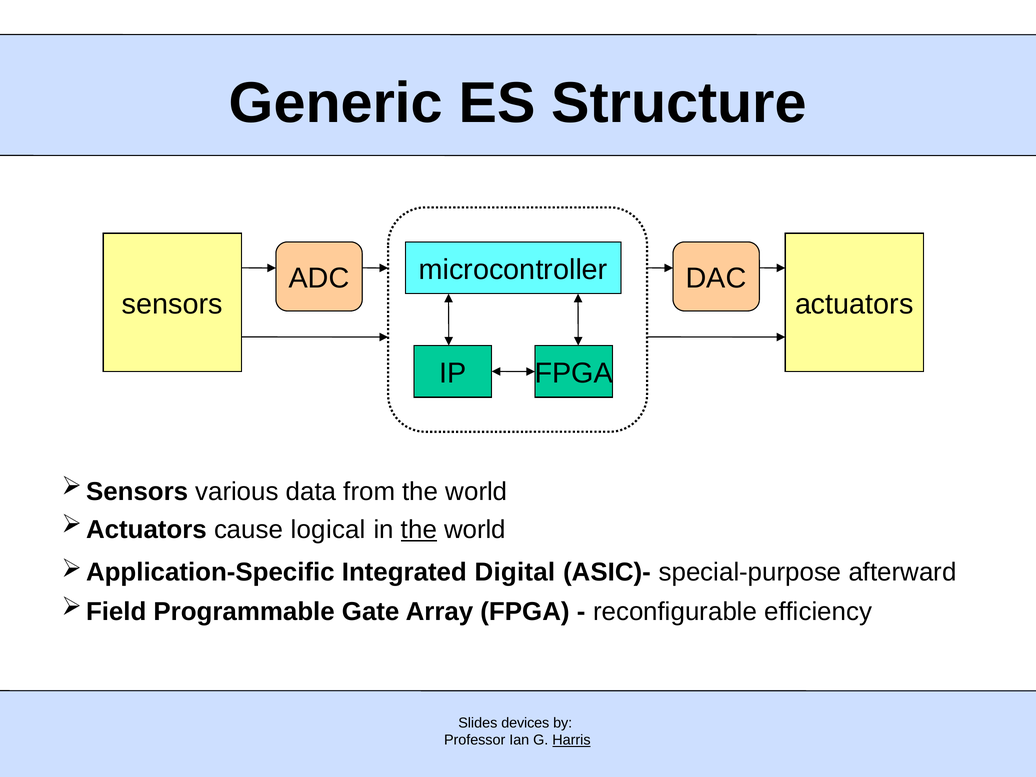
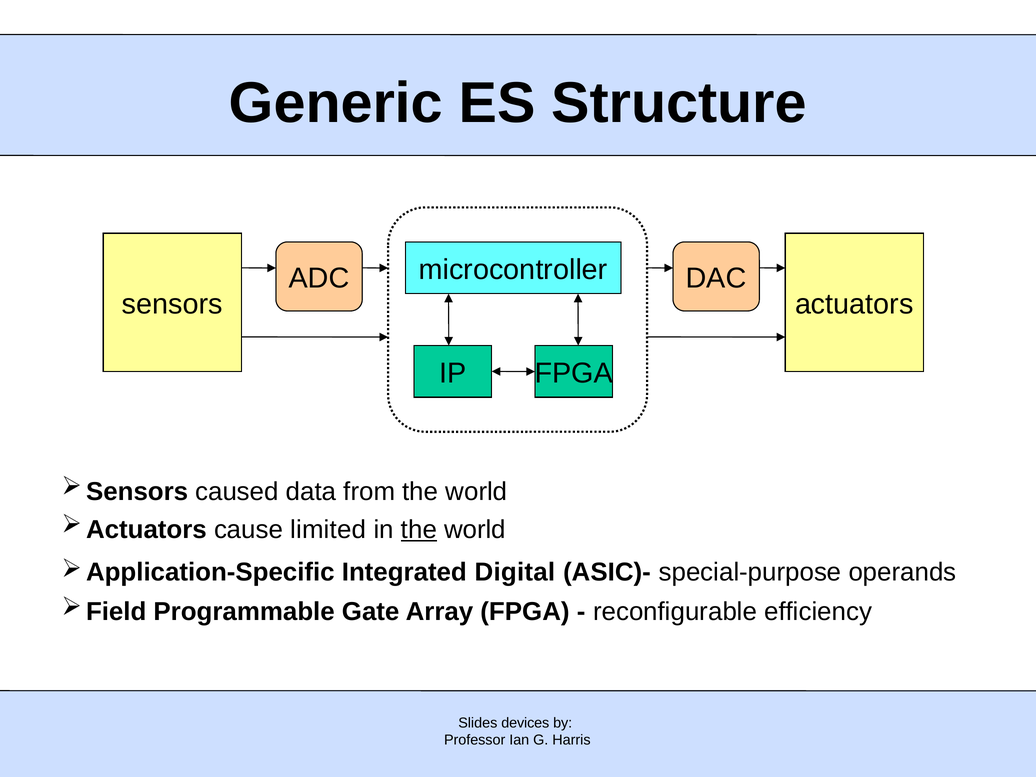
various: various -> caused
logical: logical -> limited
afterward: afterward -> operands
Harris underline: present -> none
